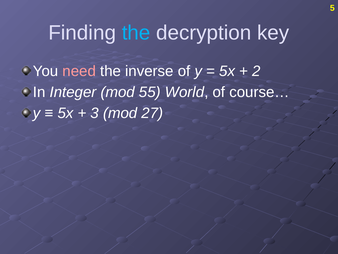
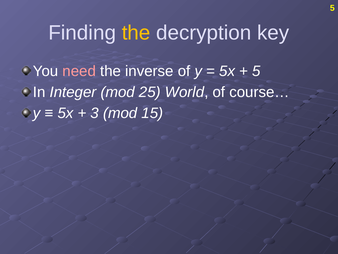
the at (136, 33) colour: light blue -> yellow
2 at (256, 71): 2 -> 5
55: 55 -> 25
27: 27 -> 15
